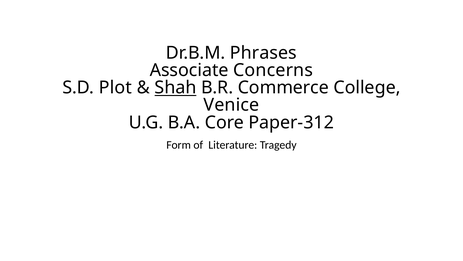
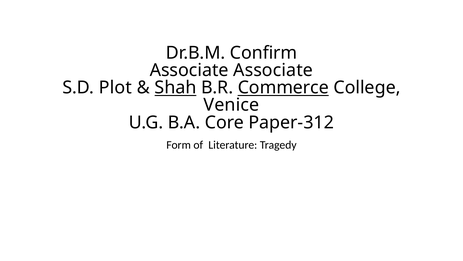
Phrases: Phrases -> Confirm
Associate Concerns: Concerns -> Associate
Commerce underline: none -> present
